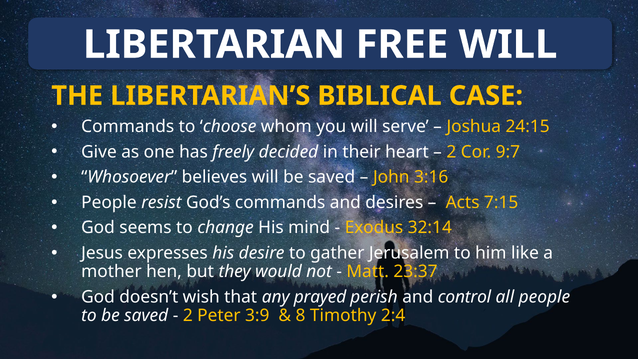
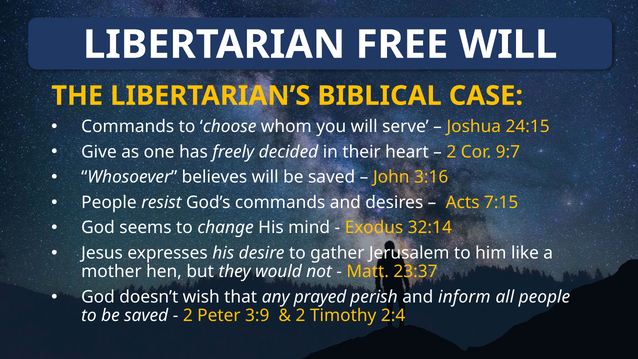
control: control -> inform
8 at (301, 316): 8 -> 2
